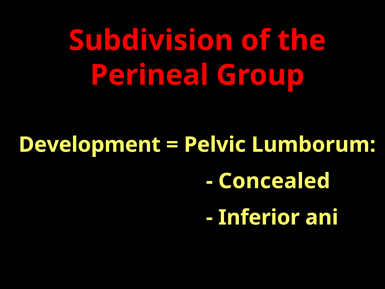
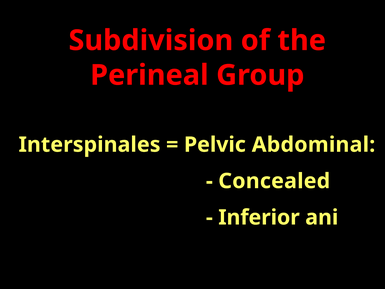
Development: Development -> Interspinales
Lumborum: Lumborum -> Abdominal
